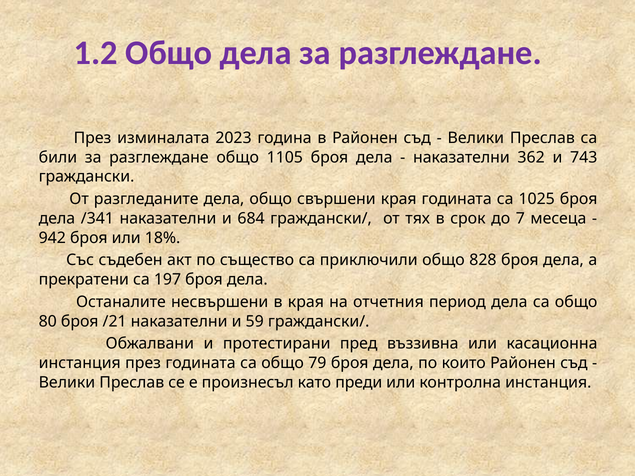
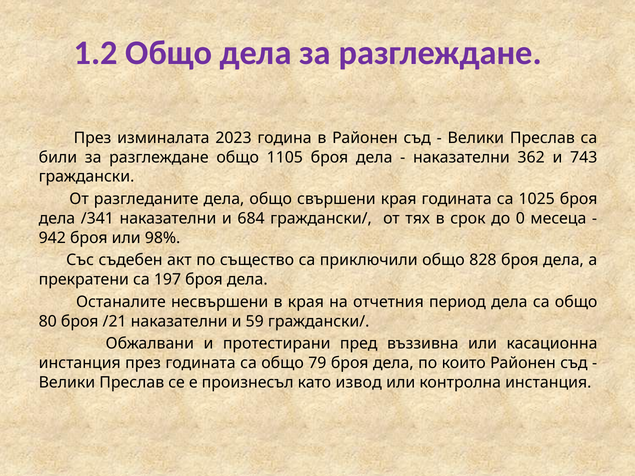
7: 7 -> 0
18%: 18% -> 98%
преди: преди -> извод
